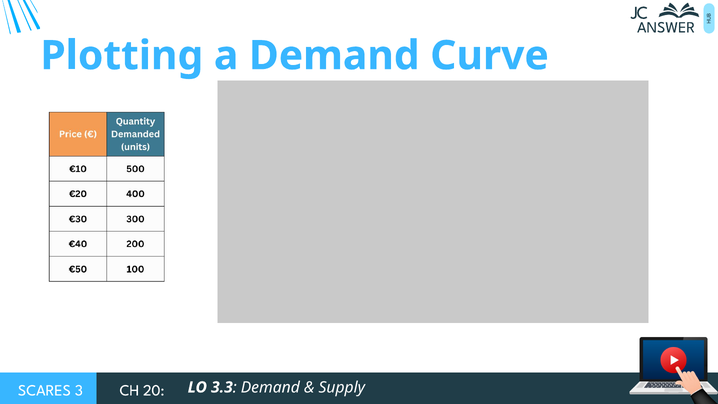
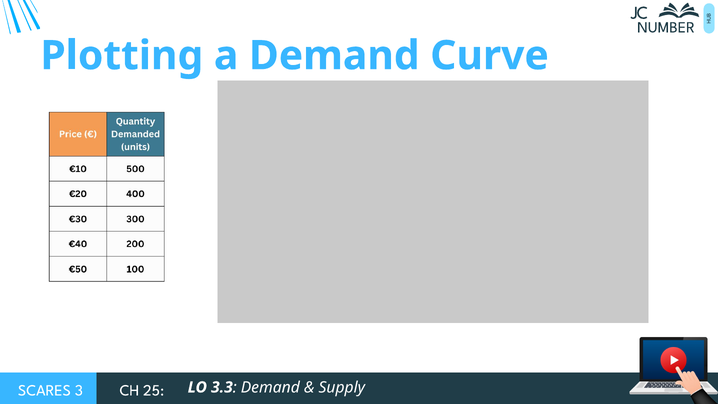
ANSWER: ANSWER -> NUMBER
20: 20 -> 25
